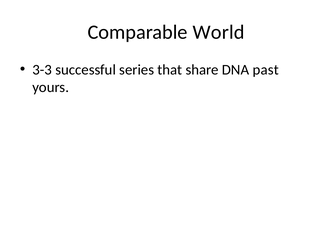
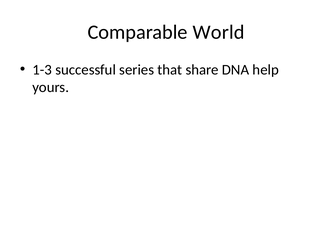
3-3: 3-3 -> 1-3
past: past -> help
